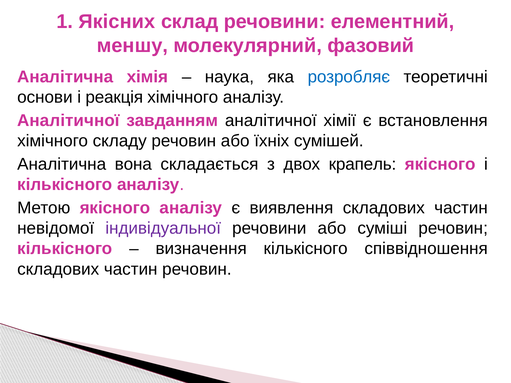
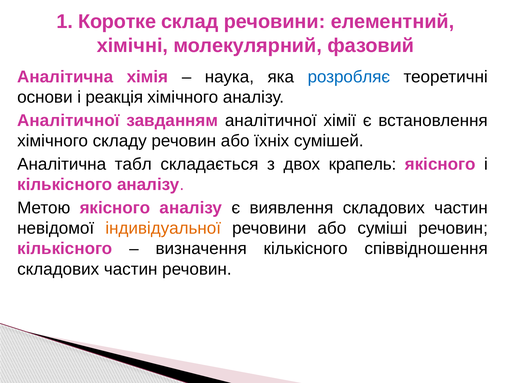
Якісних: Якісних -> Коротке
меншу: меншу -> хімічні
вона: вона -> табл
індивідуальної colour: purple -> orange
